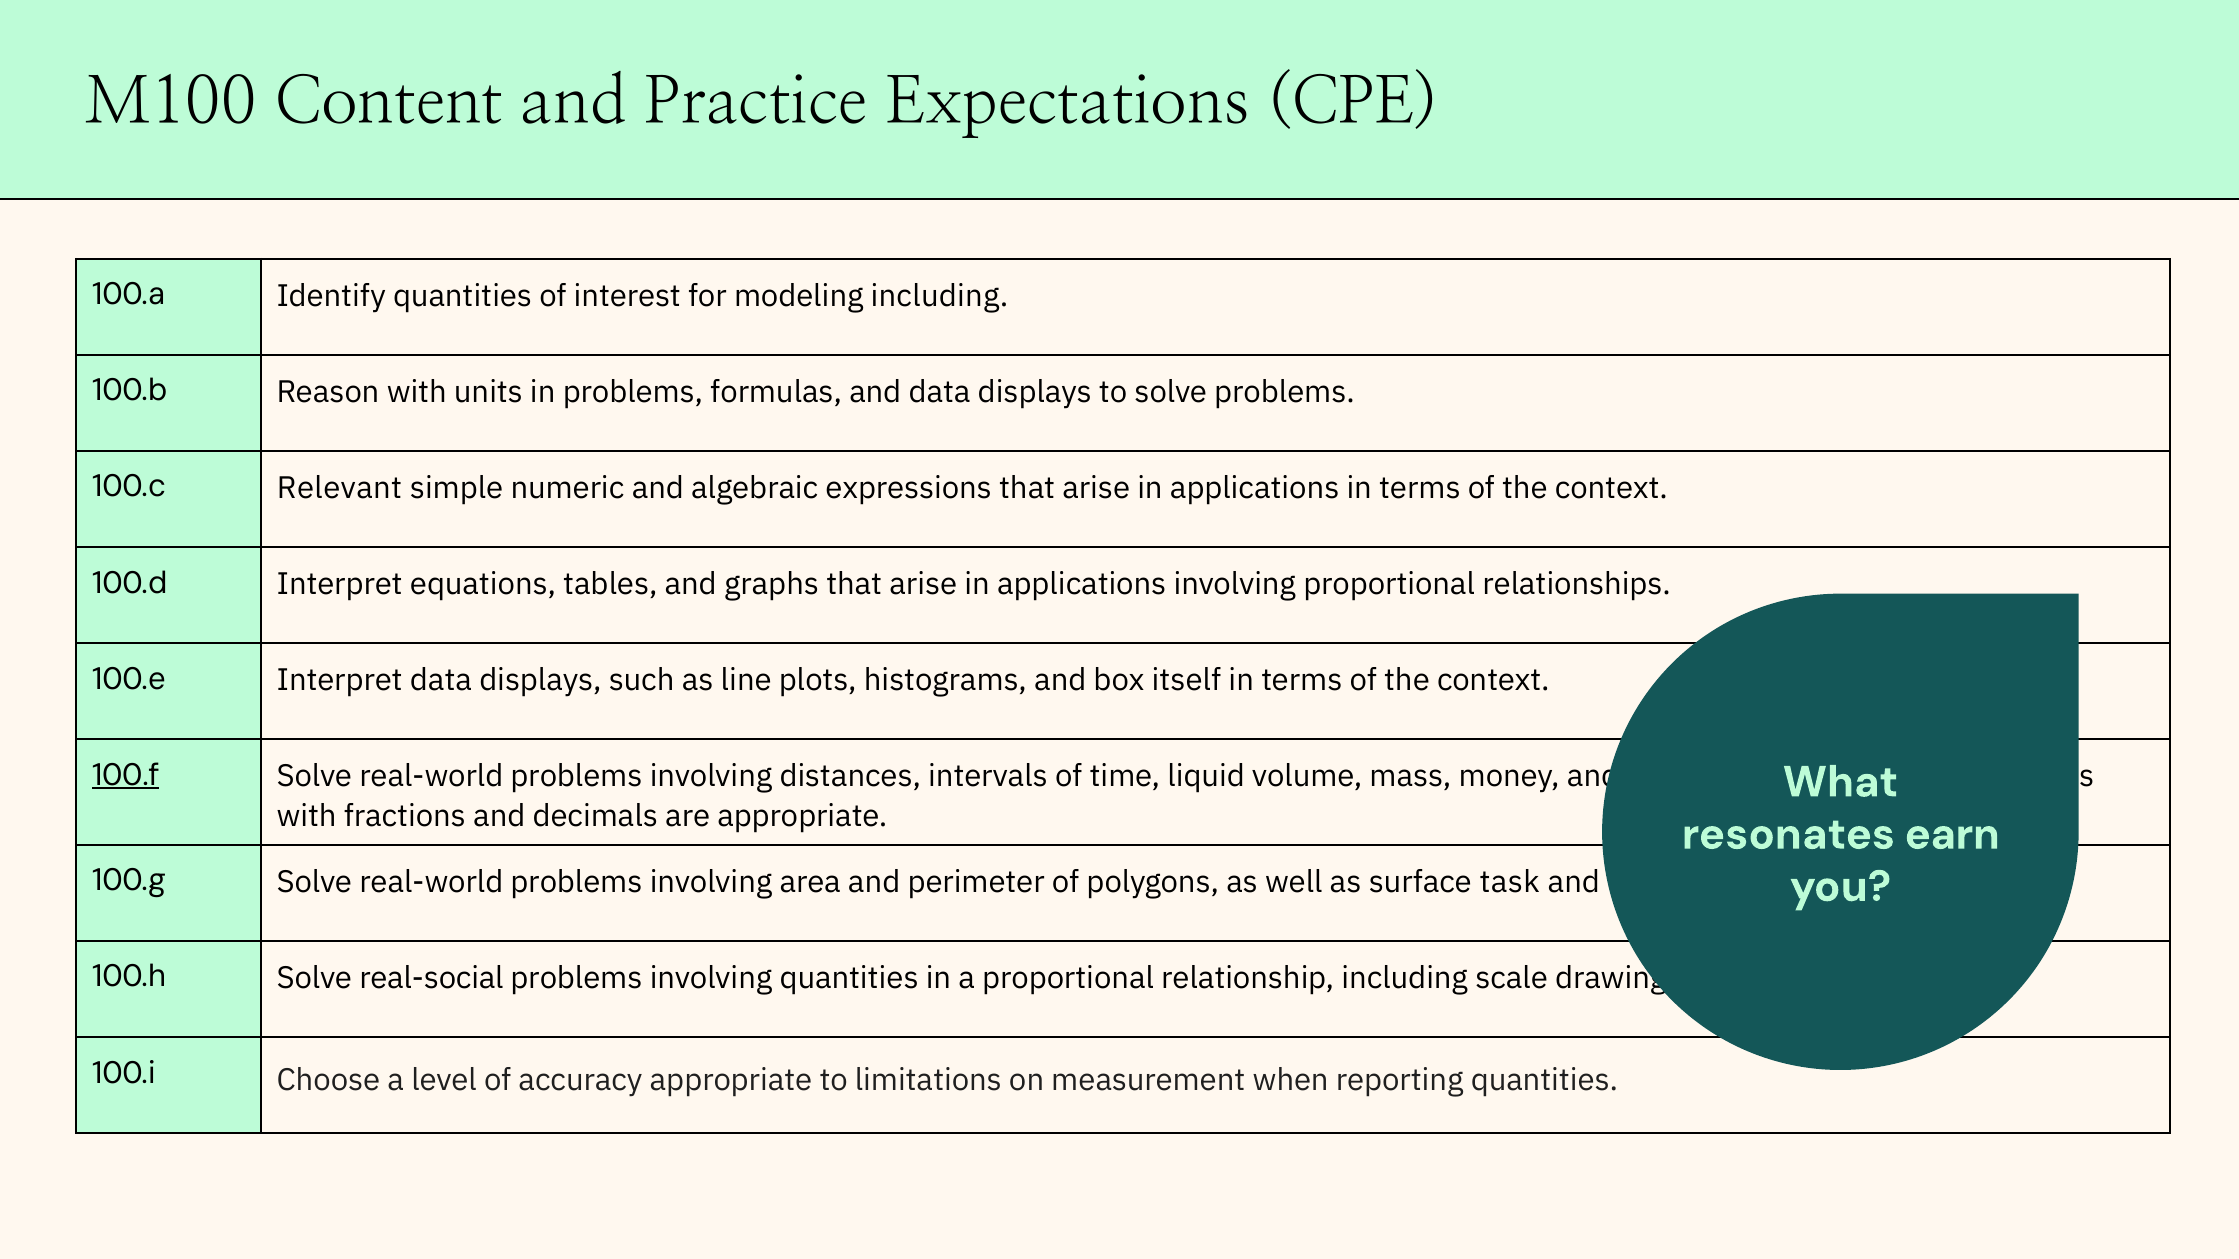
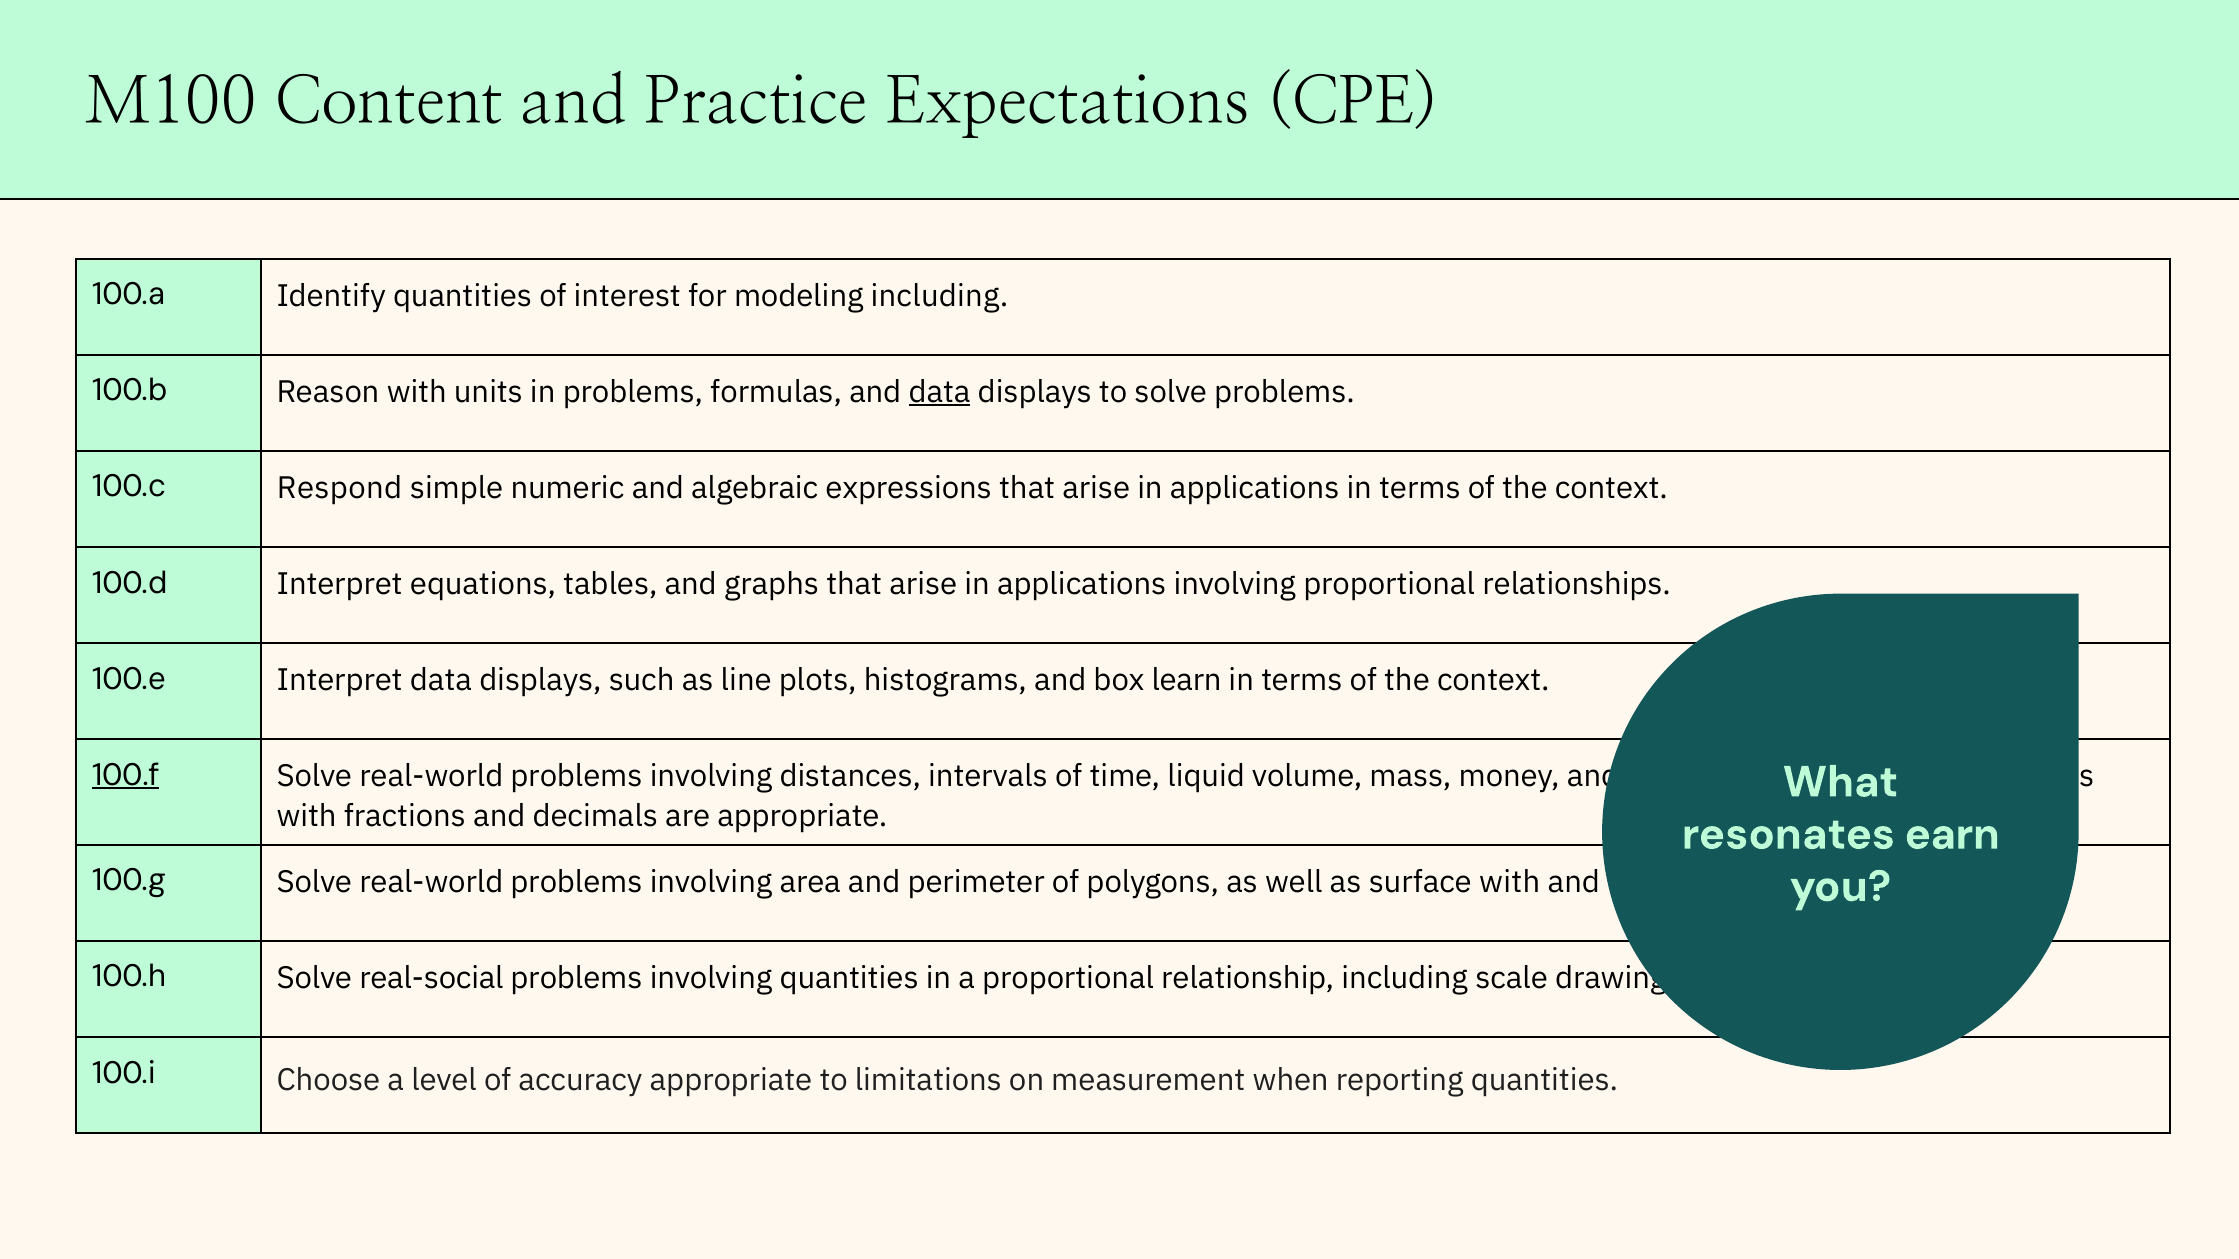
data at (940, 392) underline: none -> present
Relevant: Relevant -> Respond
itself: itself -> learn
surface task: task -> with
